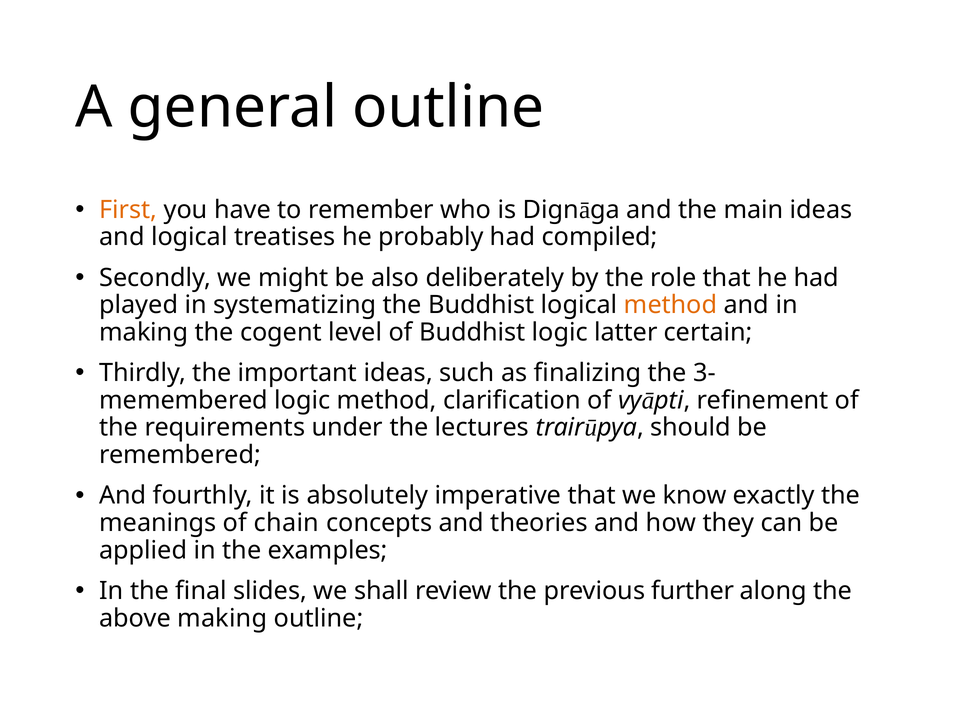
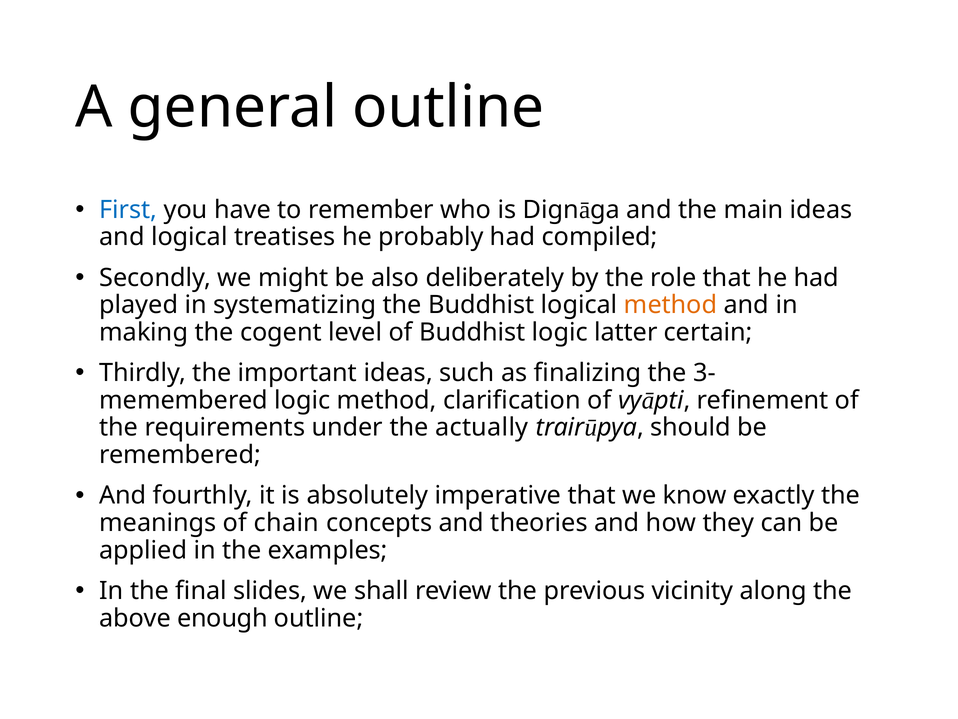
First colour: orange -> blue
lectures: lectures -> actually
further: further -> vicinity
above making: making -> enough
